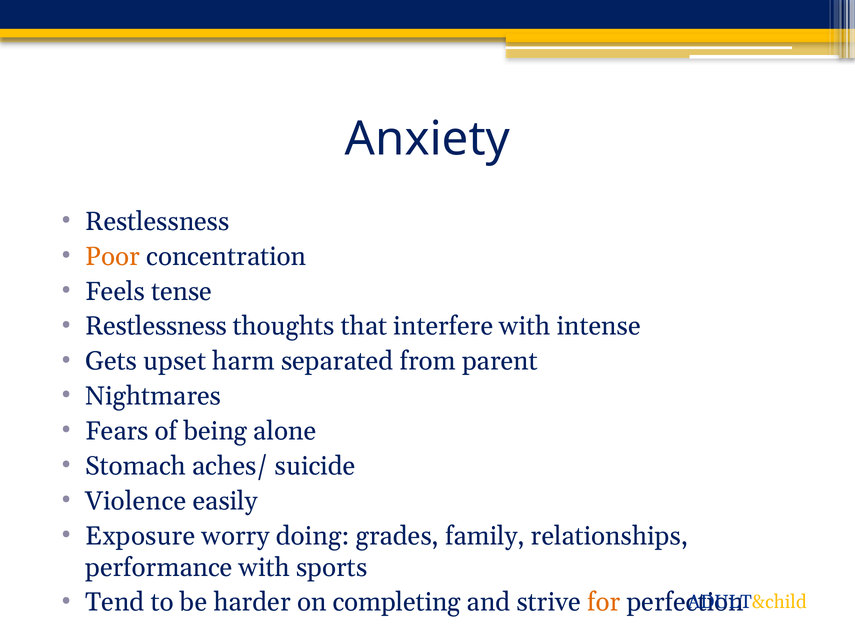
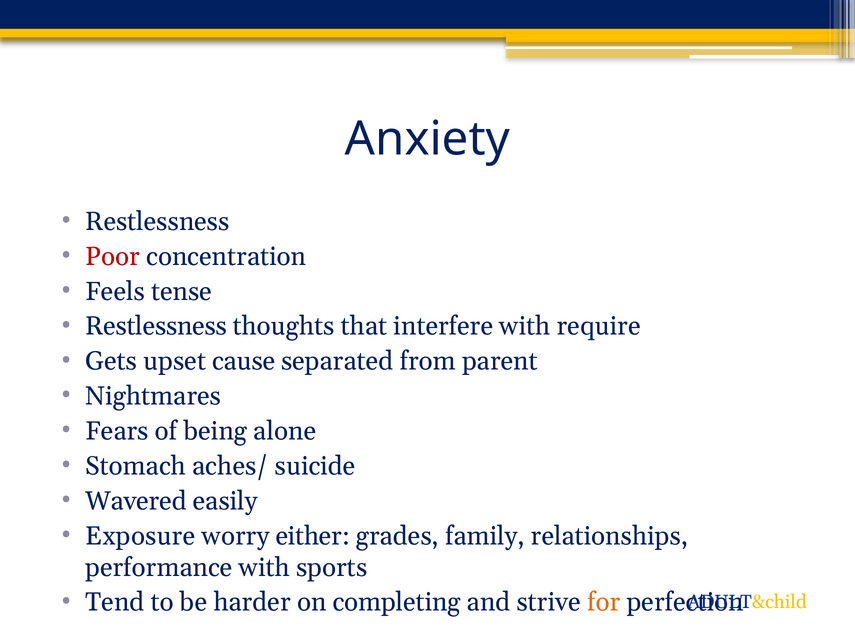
Poor colour: orange -> red
intense: intense -> require
harm: harm -> cause
Violence: Violence -> Wavered
doing: doing -> either
